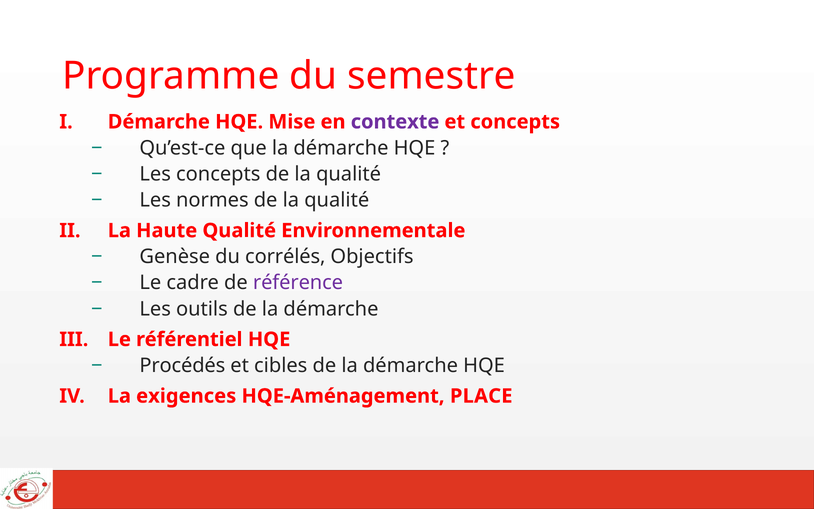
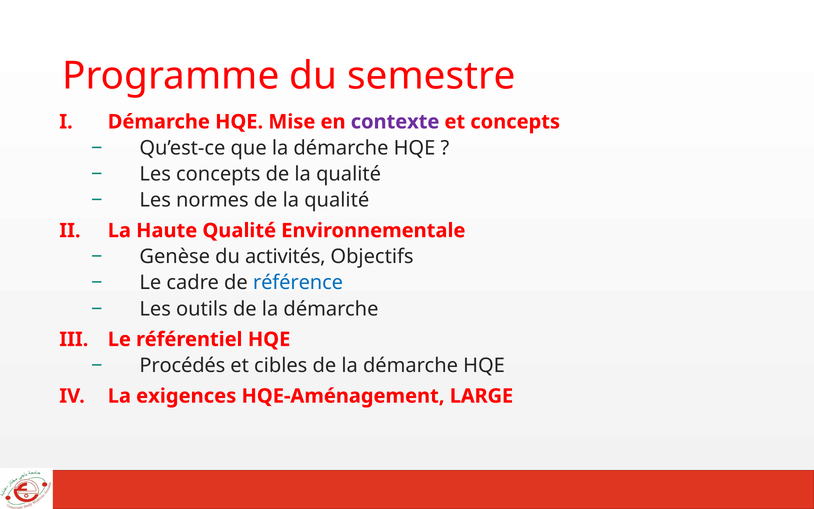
corrélés: corrélés -> activités
référence colour: purple -> blue
PLACE: PLACE -> LARGE
